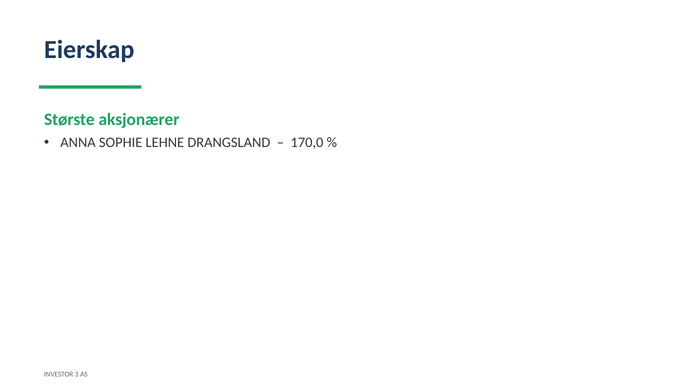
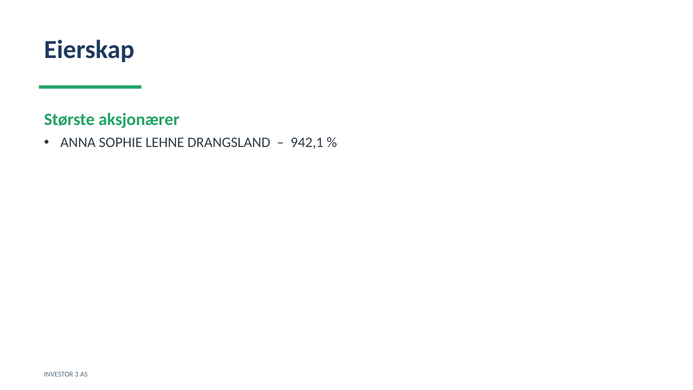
170,0: 170,0 -> 942,1
